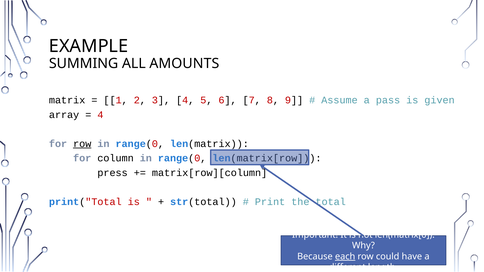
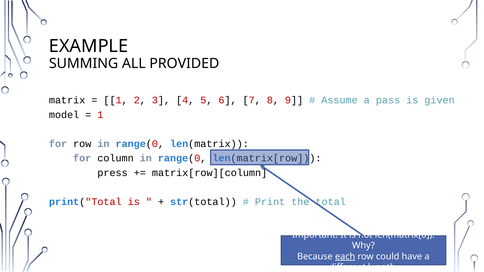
AMOUNTS: AMOUNTS -> PROVIDED
array: array -> model
4 at (100, 115): 4 -> 1
row at (82, 144) underline: present -> none
